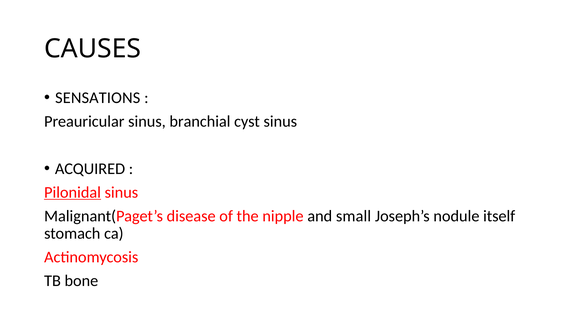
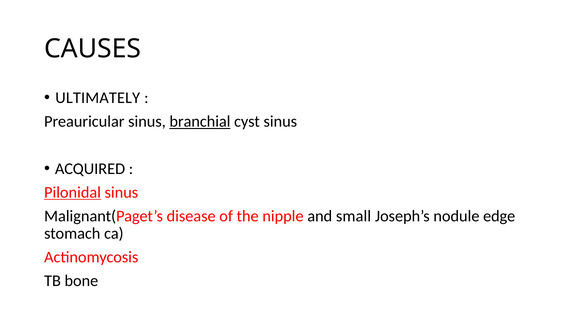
SENSATIONS: SENSATIONS -> ULTIMATELY
branchial underline: none -> present
itself: itself -> edge
